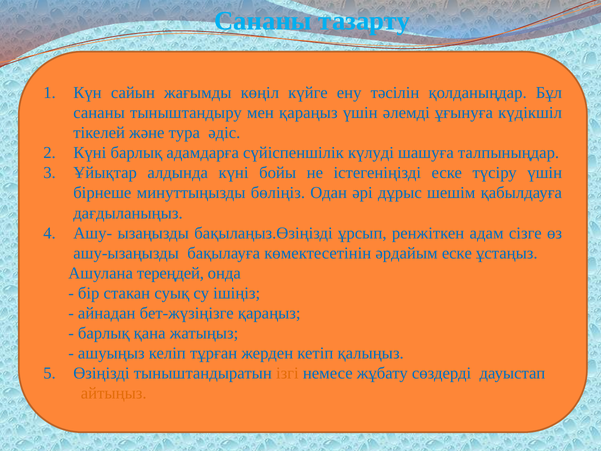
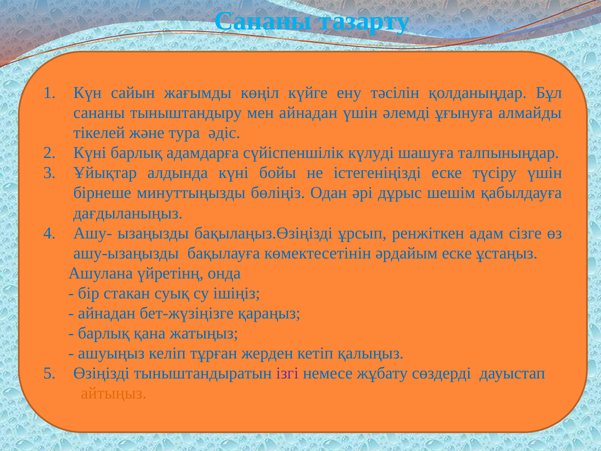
мен қараңыз: қараңыз -> айнадан
күдікшіл: күдікшіл -> алмайды
тереңдей: тереңдей -> үйретінң
ізгі colour: orange -> purple
